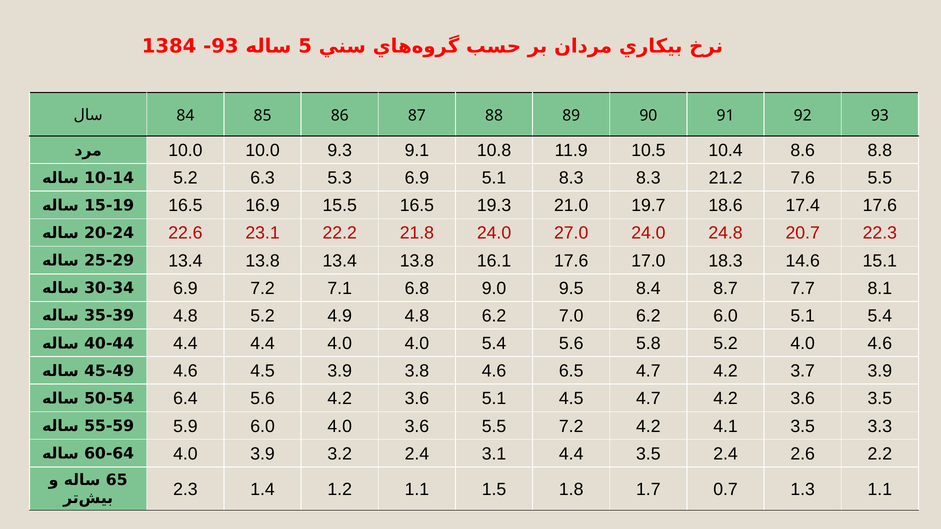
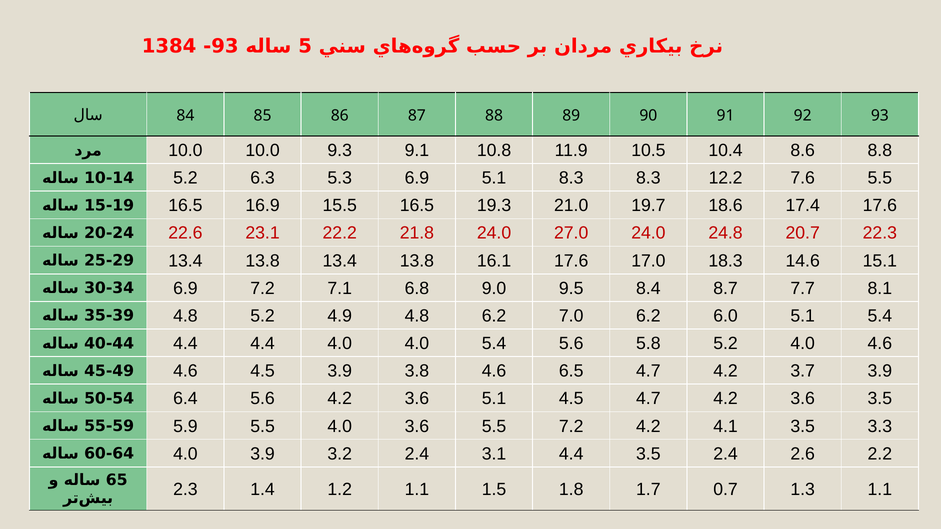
21.2: 21.2 -> 12.2
5.9 6.0: 6.0 -> 5.5
